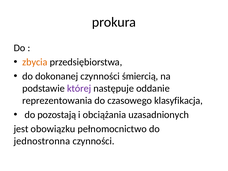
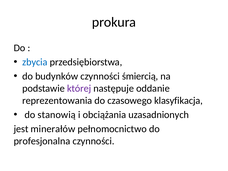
zbycia colour: orange -> blue
dokonanej: dokonanej -> budynków
pozostają: pozostają -> stanowią
obowiązku: obowiązku -> minerałów
jednostronna: jednostronna -> profesjonalna
